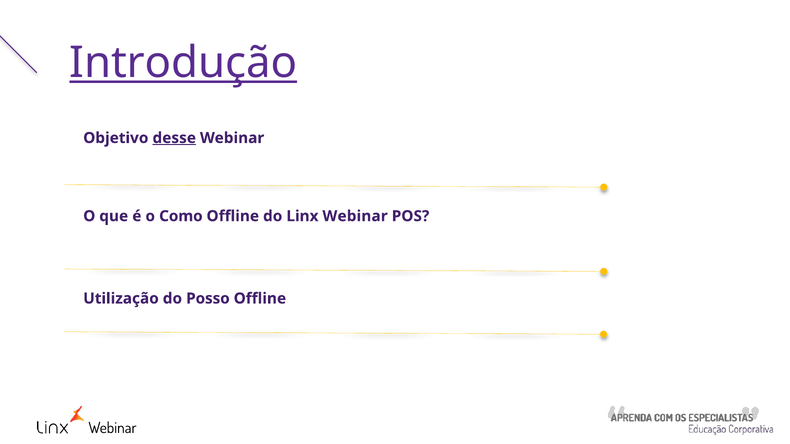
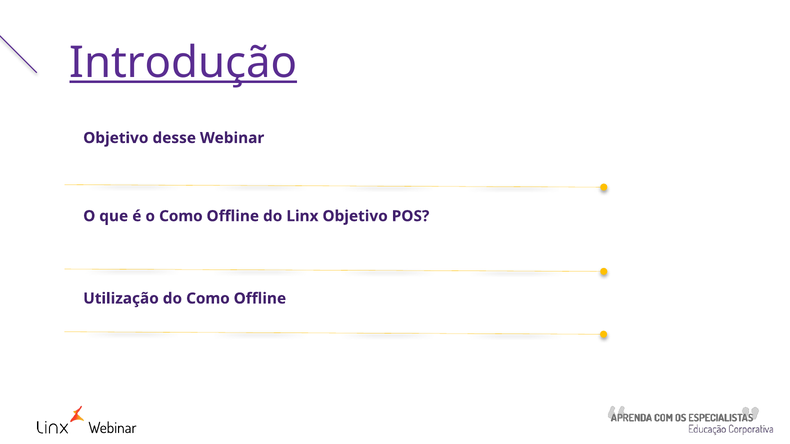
desse underline: present -> none
Linx Webinar: Webinar -> Objetivo
do Posso: Posso -> Como
